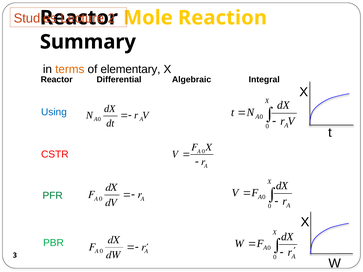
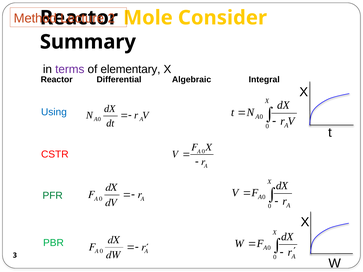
Studies: Studies -> Method
Reaction: Reaction -> Consider
terms colour: orange -> purple
